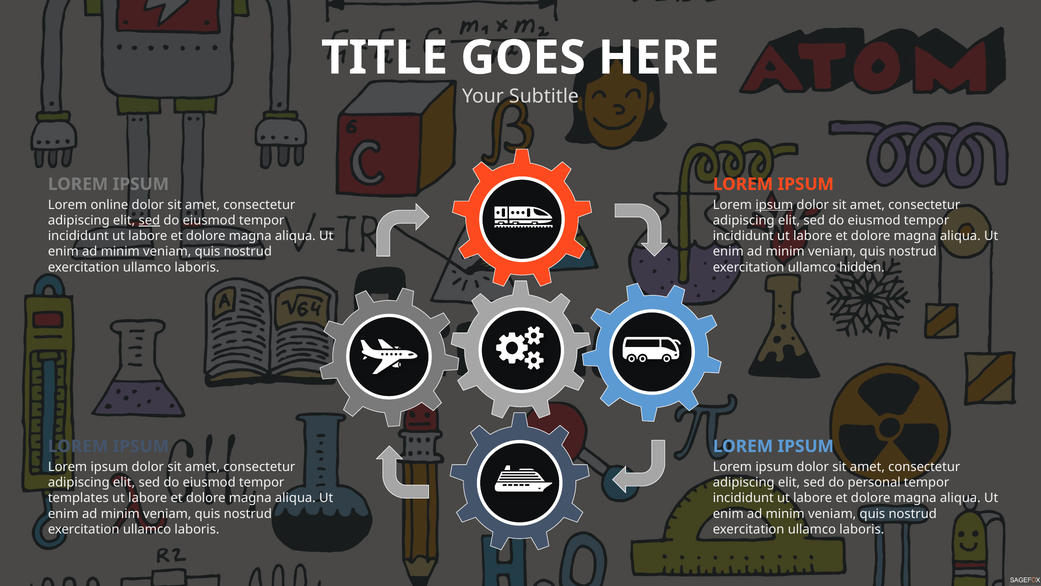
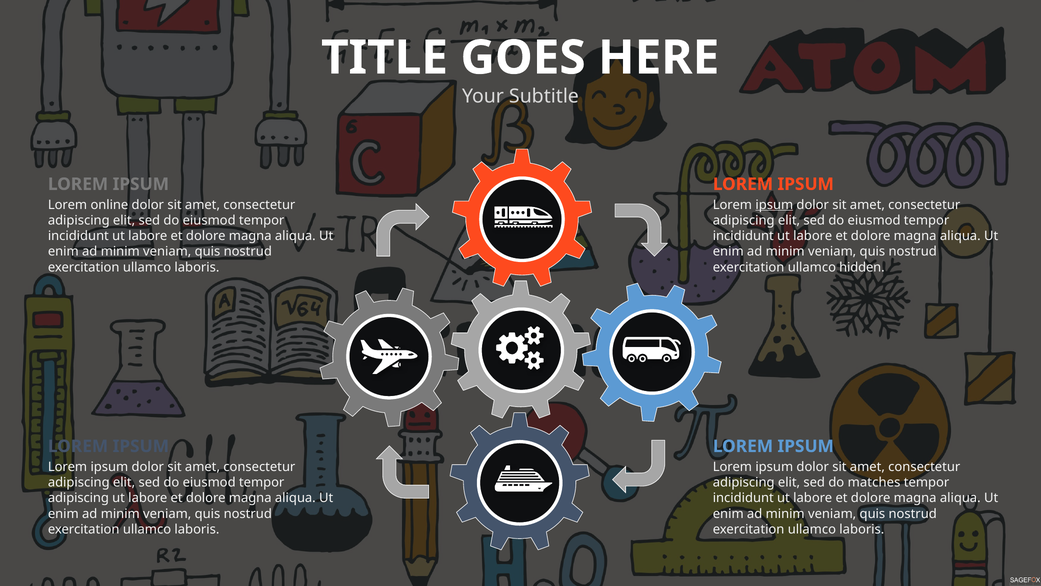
sed at (149, 220) underline: present -> none
personal: personal -> matches
templates at (78, 498): templates -> adipiscing
